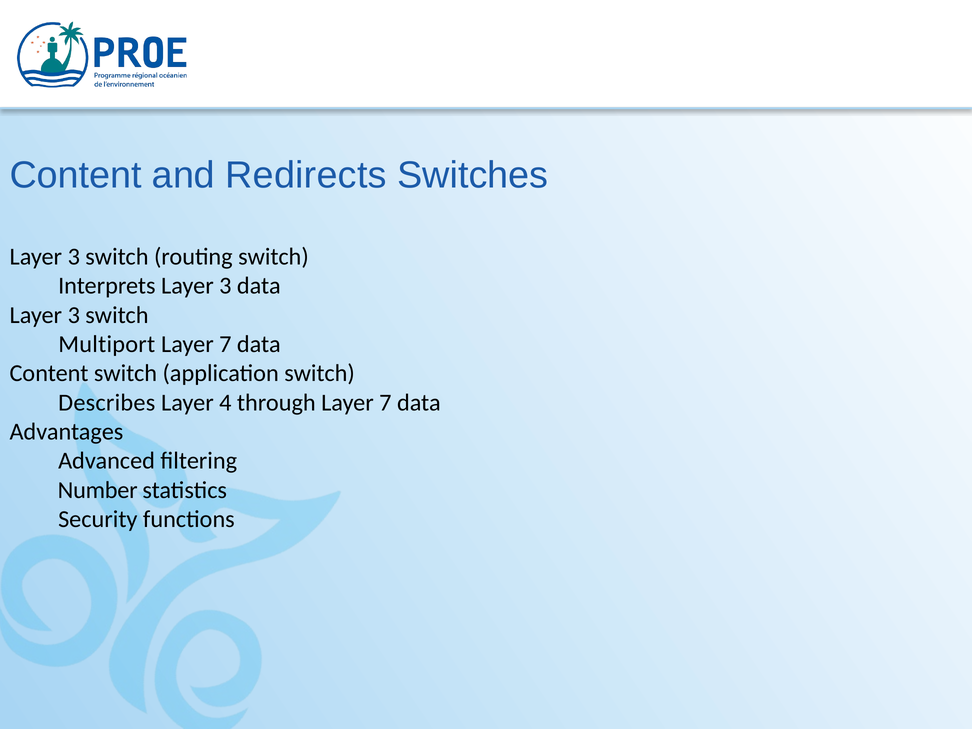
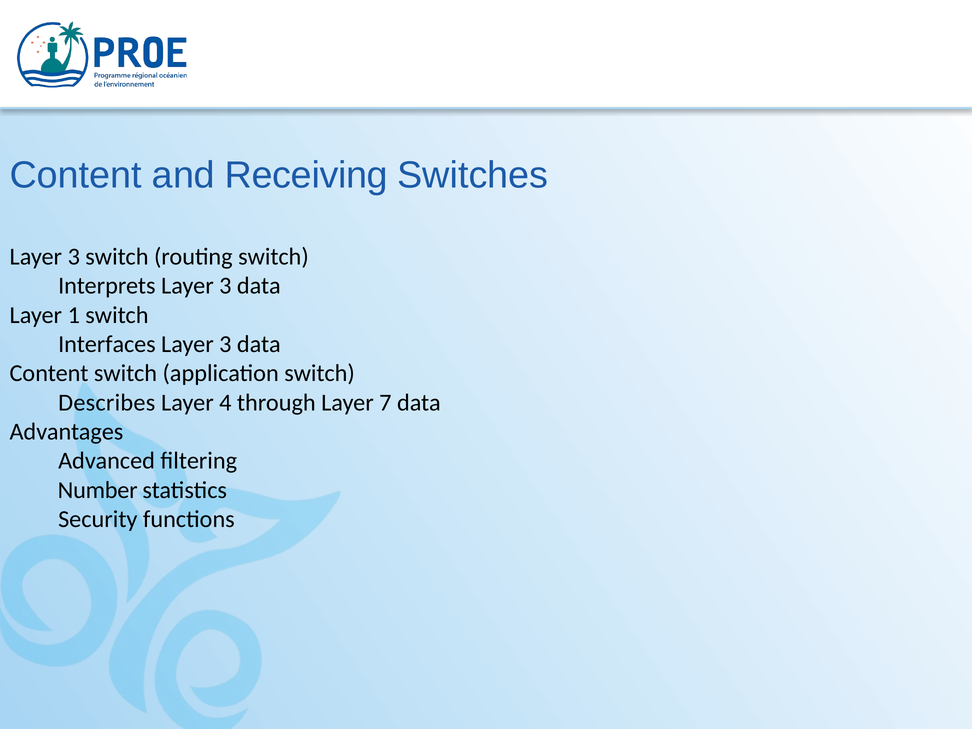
Redirects: Redirects -> Receiving
3 at (74, 315): 3 -> 1
Multiport: Multiport -> Interfaces
7 at (225, 344): 7 -> 3
